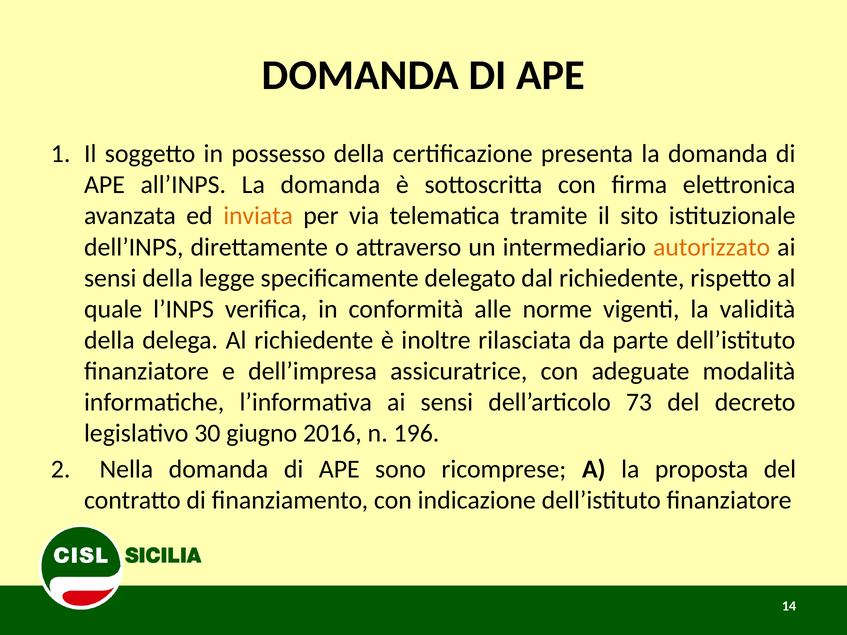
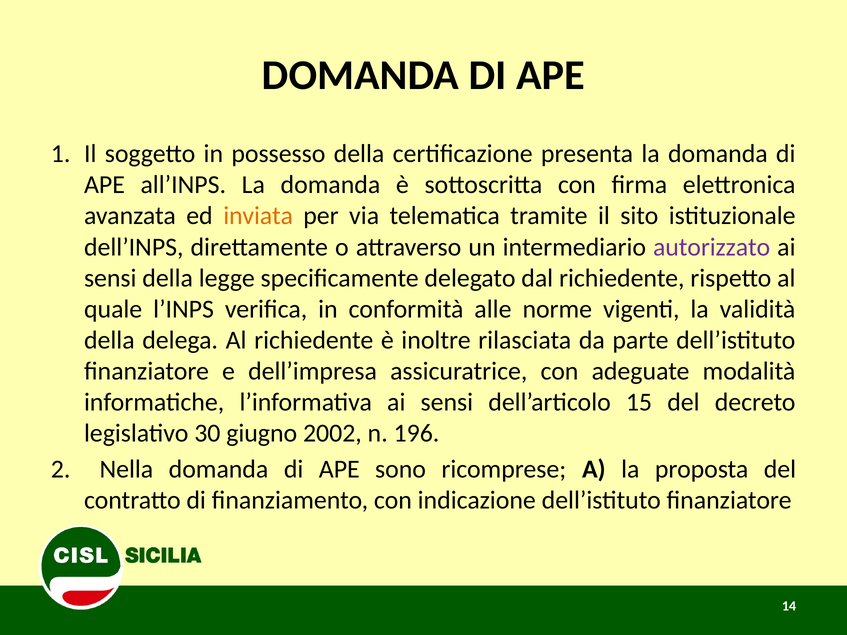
autorizzato colour: orange -> purple
73: 73 -> 15
2016: 2016 -> 2002
